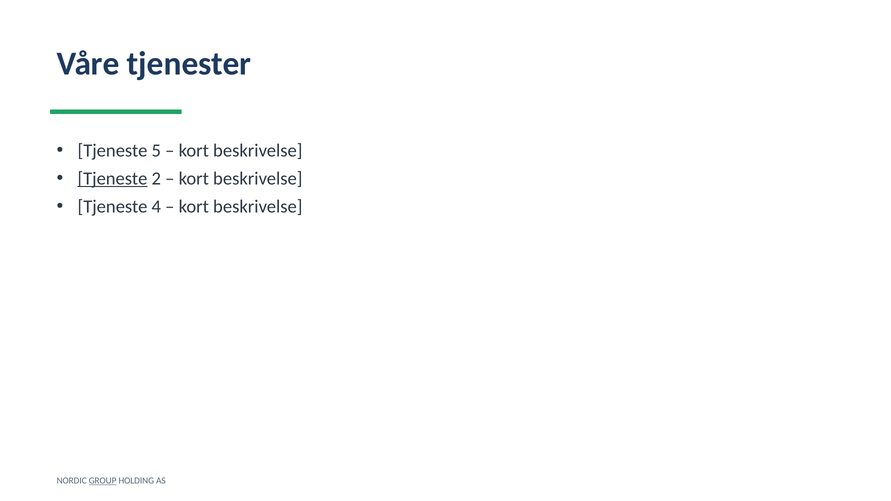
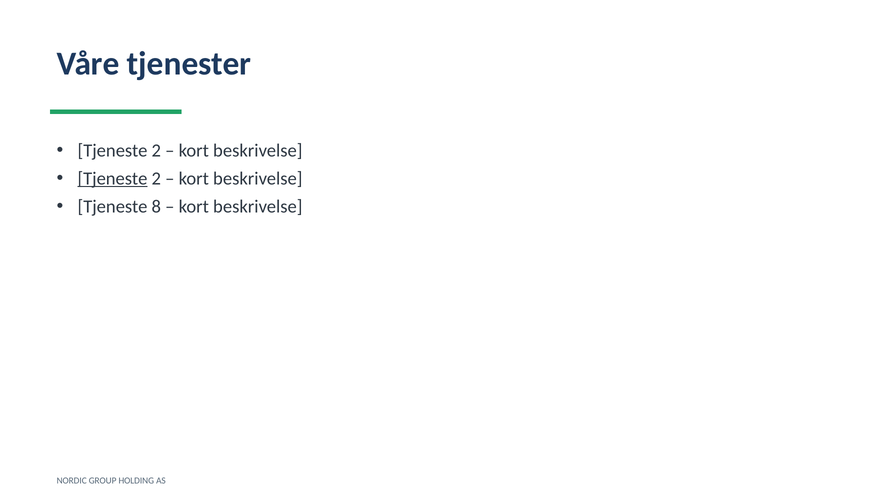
5 at (156, 151): 5 -> 2
4: 4 -> 8
GROUP underline: present -> none
